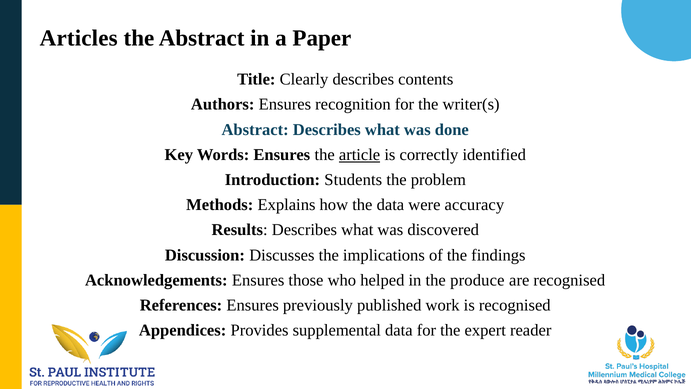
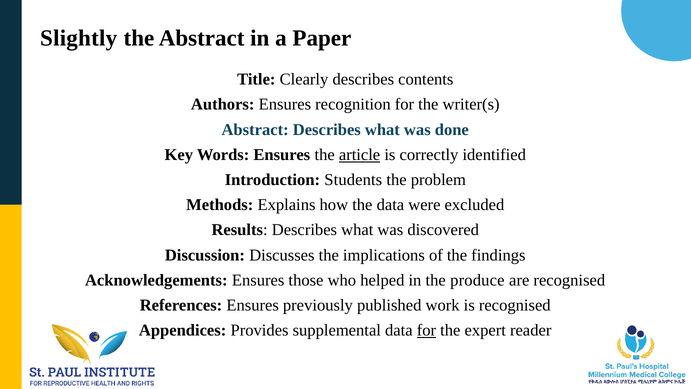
Articles: Articles -> Slightly
accuracy: accuracy -> excluded
for at (426, 330) underline: none -> present
